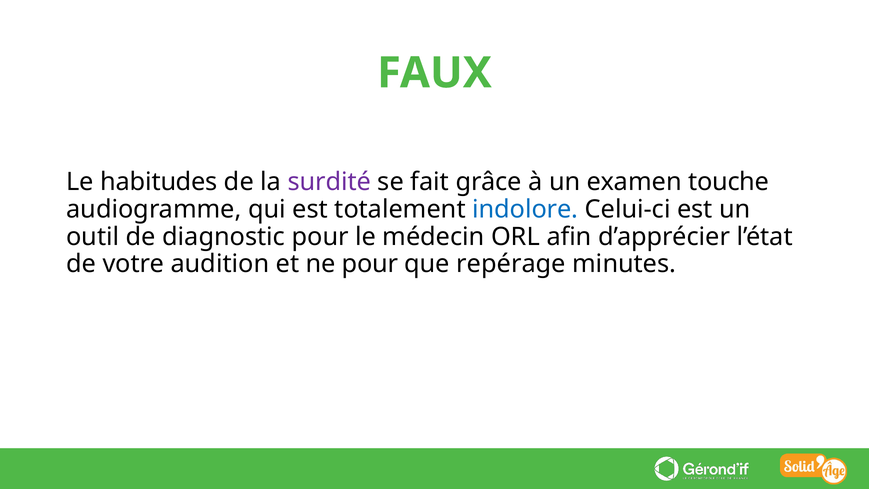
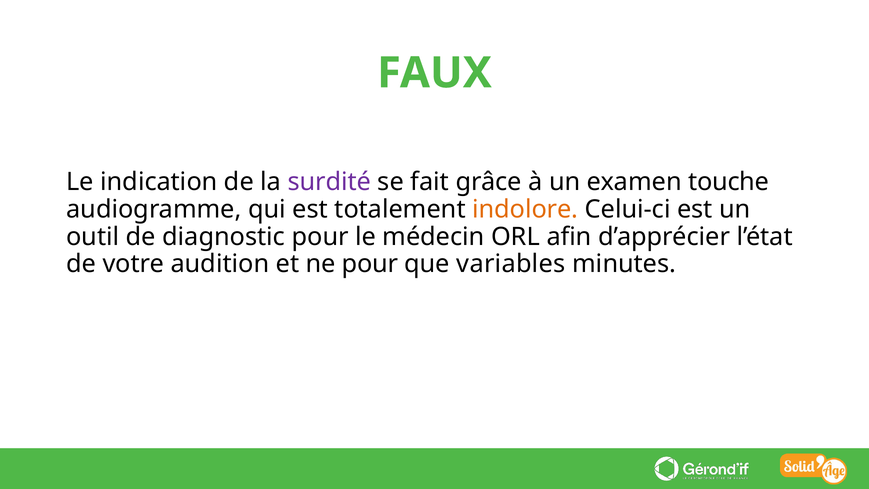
habitudes: habitudes -> indication
indolore colour: blue -> orange
repérage: repérage -> variables
